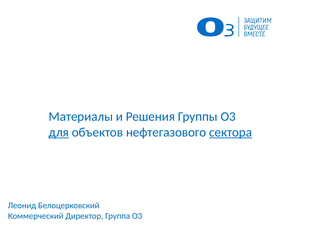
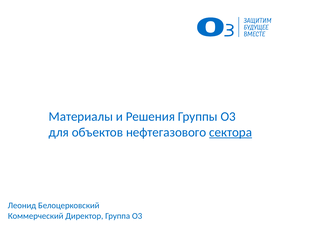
для underline: present -> none
